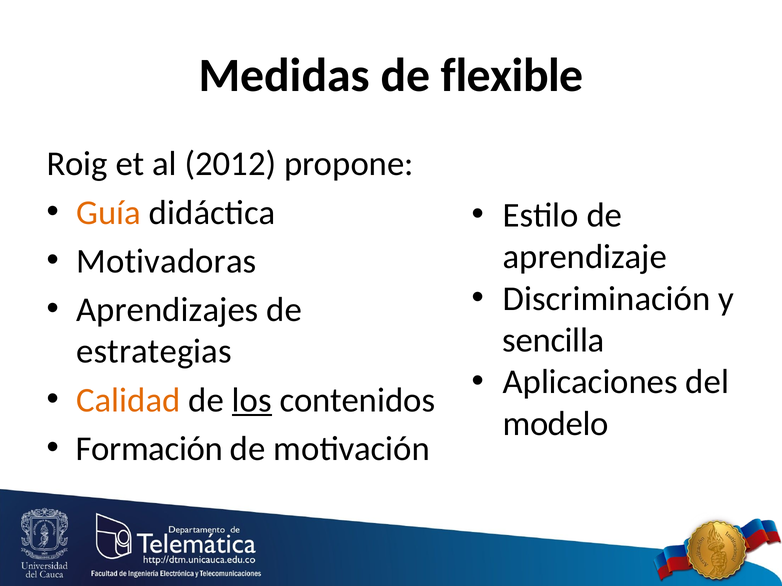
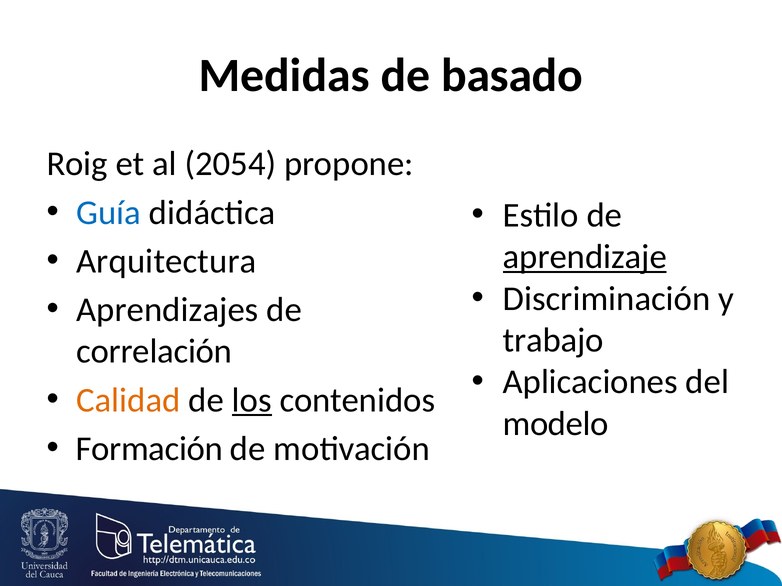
flexible: flexible -> basado
2012: 2012 -> 2054
Guía colour: orange -> blue
aprendizaje underline: none -> present
Motivadoras: Motivadoras -> Arquitectura
sencilla: sencilla -> trabajo
estrategias: estrategias -> correlación
